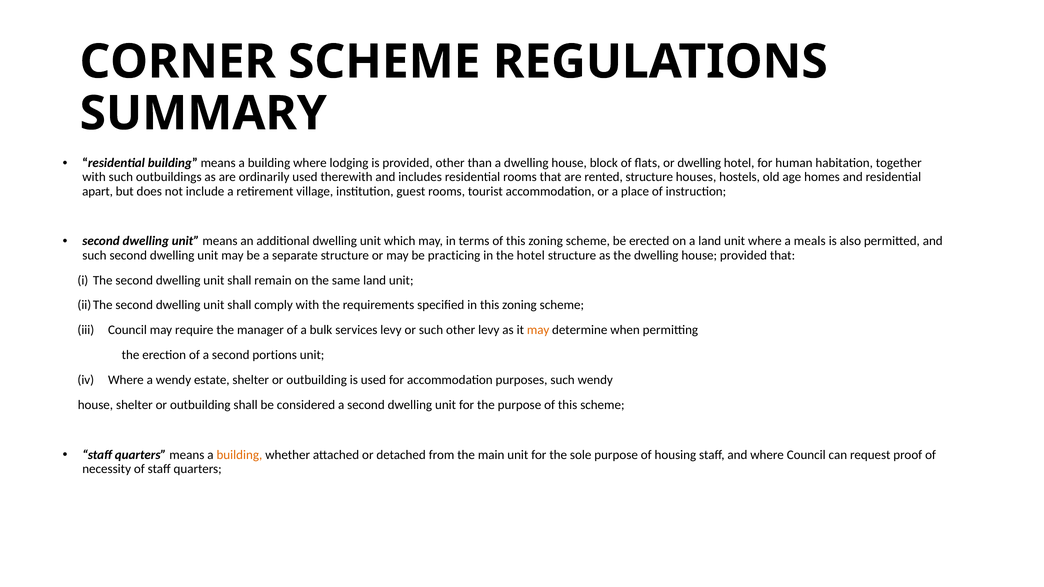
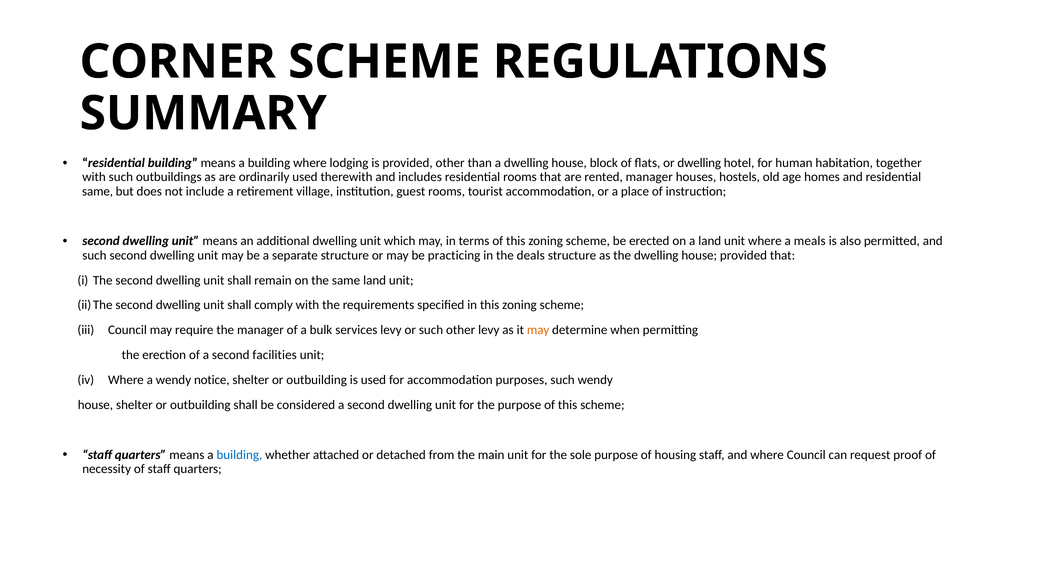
rented structure: structure -> manager
apart at (98, 191): apart -> same
the hotel: hotel -> deals
portions: portions -> facilities
estate: estate -> notice
building at (239, 455) colour: orange -> blue
